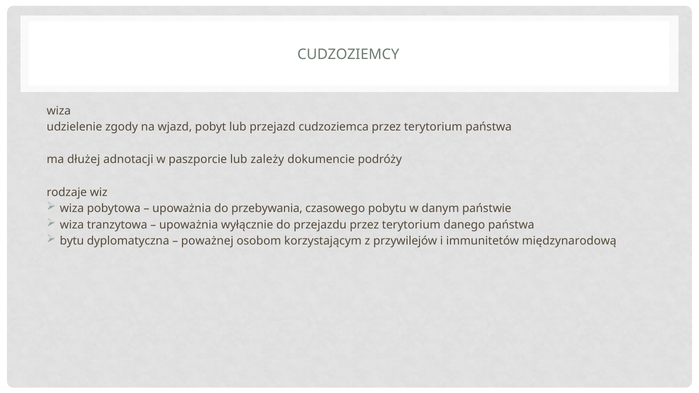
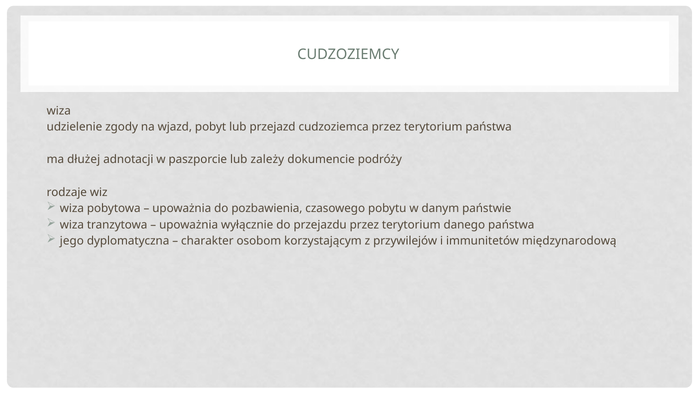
przebywania: przebywania -> pozbawienia
bytu: bytu -> jego
poważnej: poważnej -> charakter
